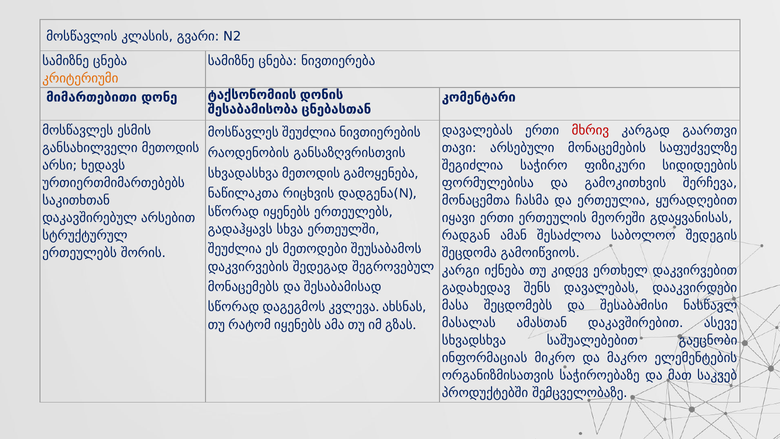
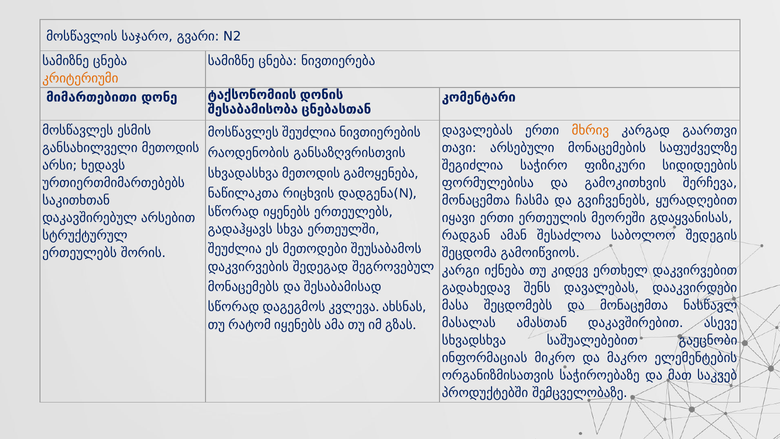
კლასის: კლასის -> საჯარო
მხრივ colour: red -> orange
ერთეულია: ერთეულია -> გვიჩვენებს
და შესაბამისი: შესაბამისი -> მონაცემთა
